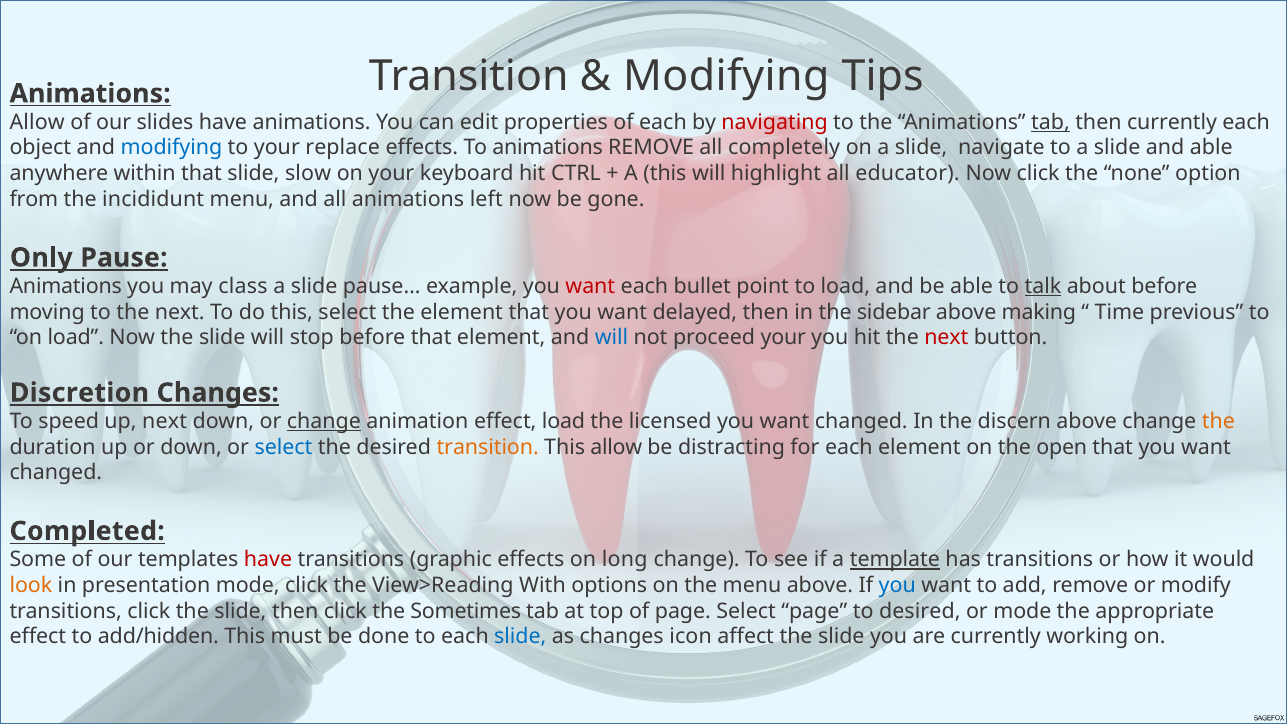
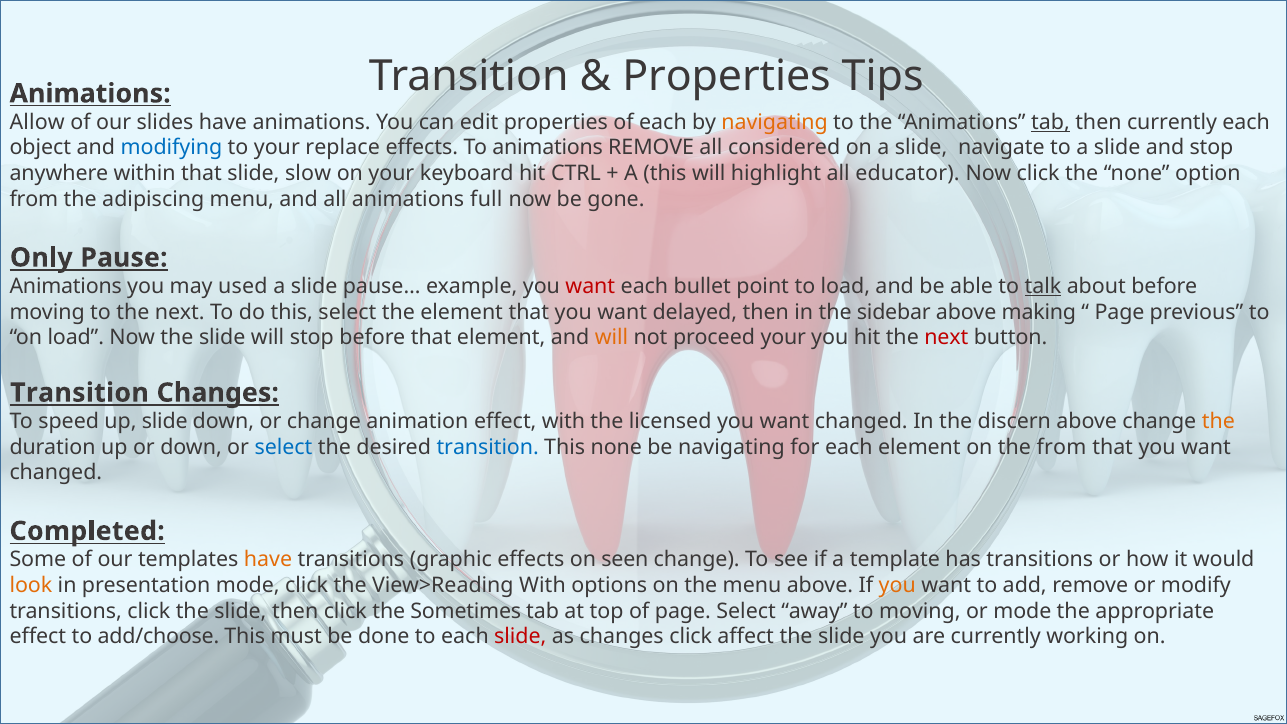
Modifying at (726, 76): Modifying -> Properties
navigating at (775, 122) colour: red -> orange
completely: completely -> considered
and able: able -> stop
incididunt: incididunt -> adipiscing
left: left -> full
class: class -> used
Time at (1119, 312): Time -> Page
will at (611, 338) colour: blue -> orange
Discretion at (79, 393): Discretion -> Transition
up next: next -> slide
change at (324, 421) underline: present -> none
effect load: load -> with
transition at (488, 447) colour: orange -> blue
This allow: allow -> none
be distracting: distracting -> navigating
the open: open -> from
have at (268, 560) colour: red -> orange
long: long -> seen
template underline: present -> none
you at (897, 585) colour: blue -> orange
Select page: page -> away
to desired: desired -> moving
add/hidden: add/hidden -> add/choose
slide at (520, 637) colour: blue -> red
changes icon: icon -> click
